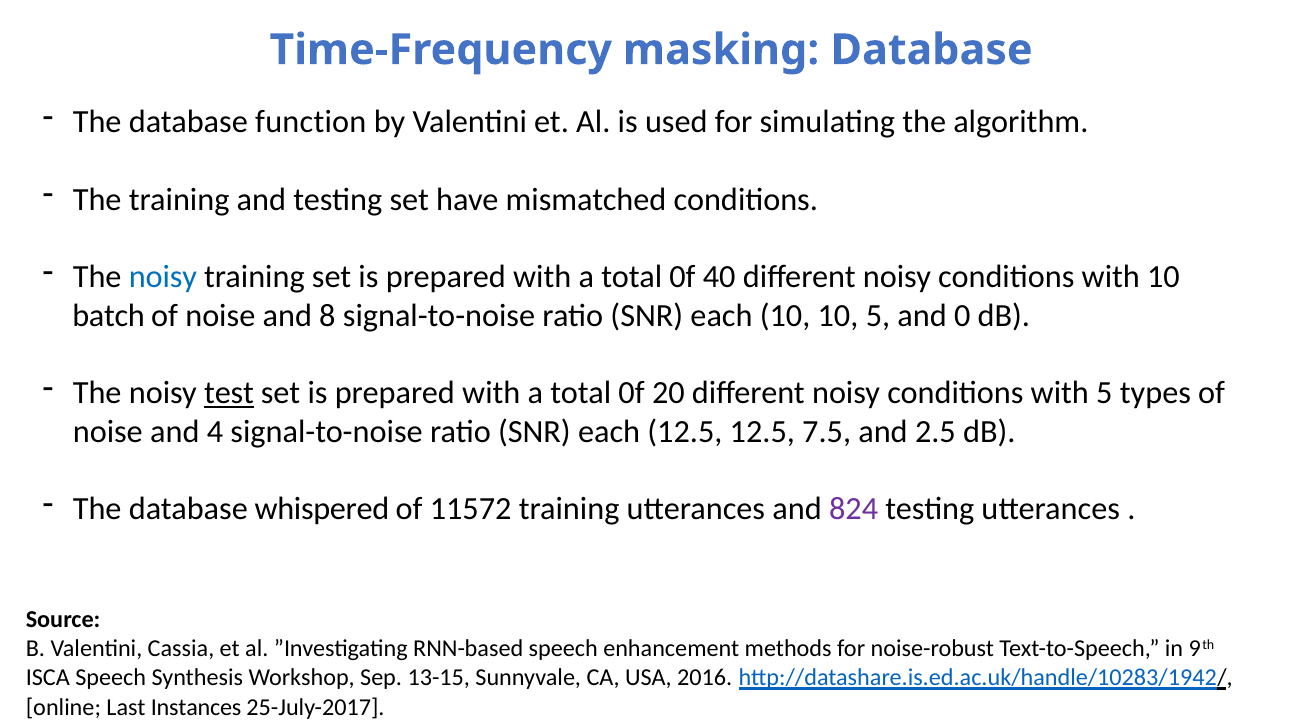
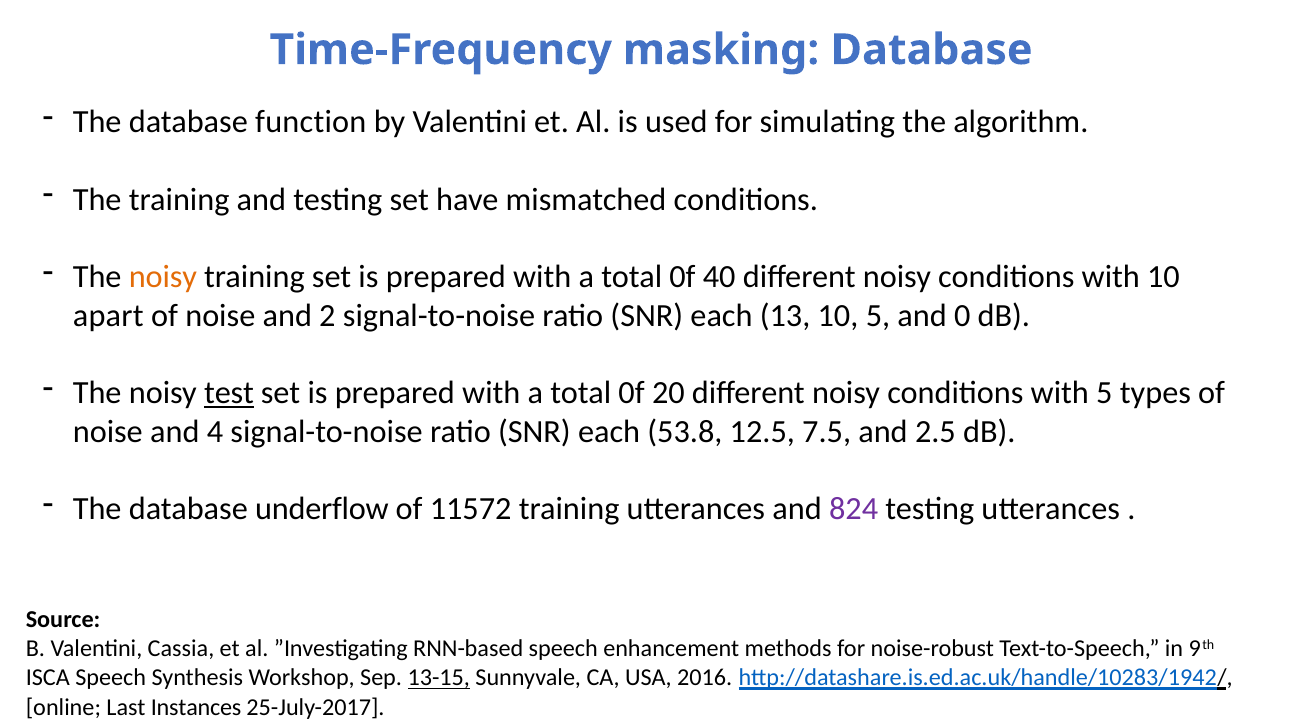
noisy at (163, 277) colour: blue -> orange
batch: batch -> apart
8: 8 -> 2
each 10: 10 -> 13
each 12.5: 12.5 -> 53.8
whispered: whispered -> underflow
13-15 underline: none -> present
